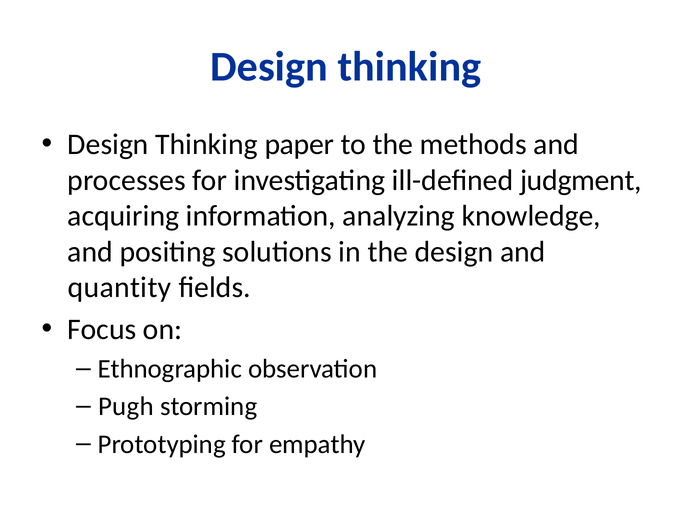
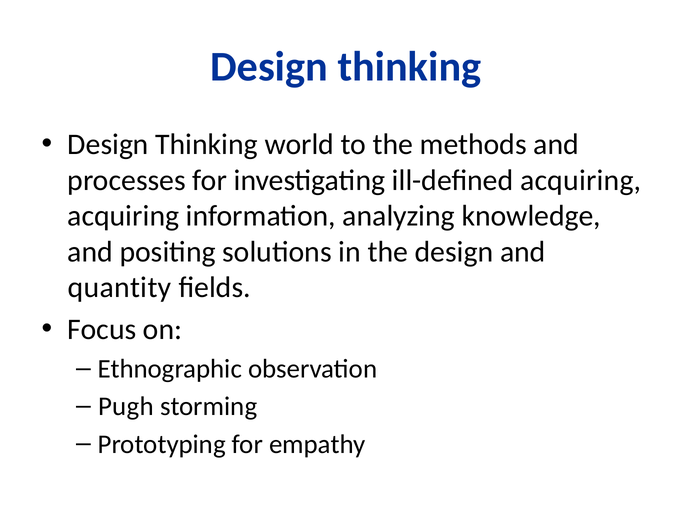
paper: paper -> world
ill-defined judgment: judgment -> acquiring
